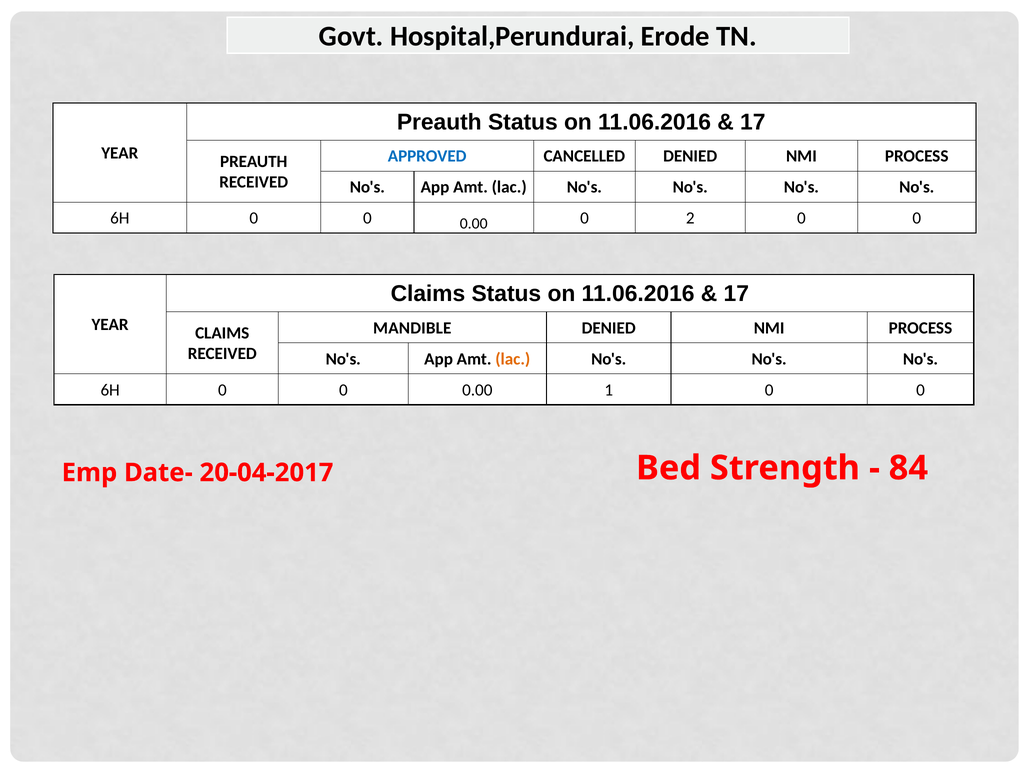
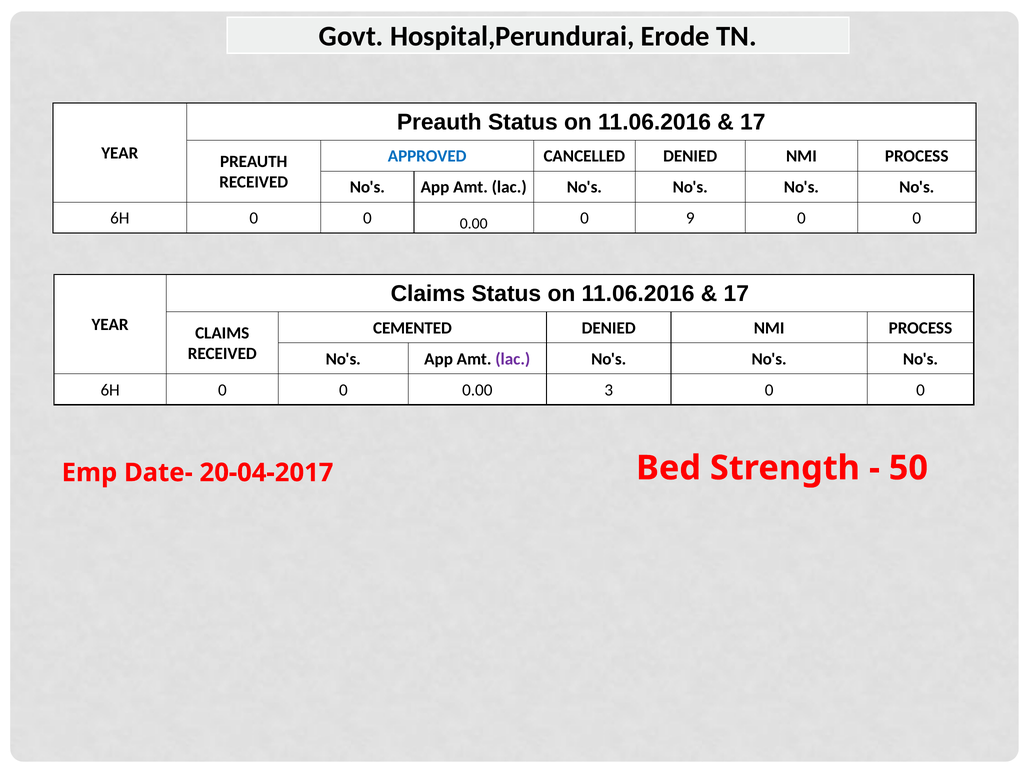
2: 2 -> 9
MANDIBLE: MANDIBLE -> CEMENTED
lac at (513, 359) colour: orange -> purple
1: 1 -> 3
84: 84 -> 50
